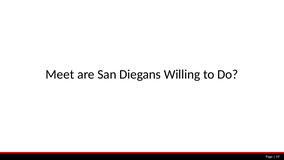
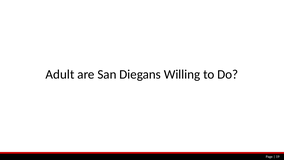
Meet: Meet -> Adult
